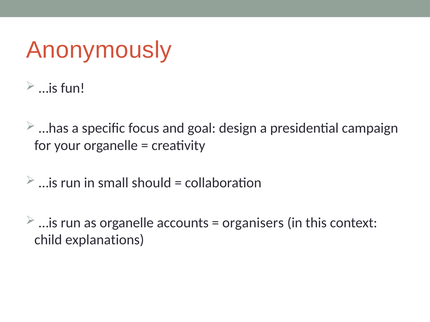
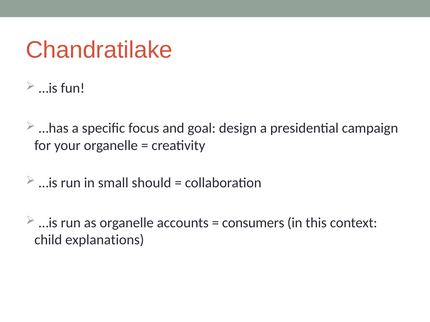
Anonymously: Anonymously -> Chandratilake
organisers: organisers -> consumers
